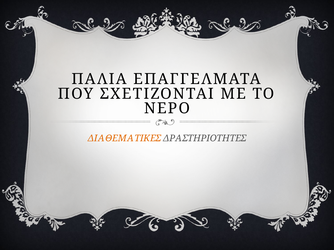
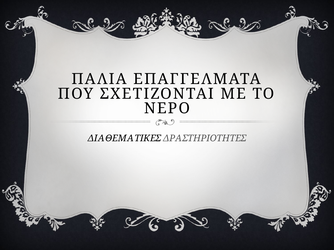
ΔΙΑΘΕΜΑΤΙΚΕΣ colour: orange -> black
